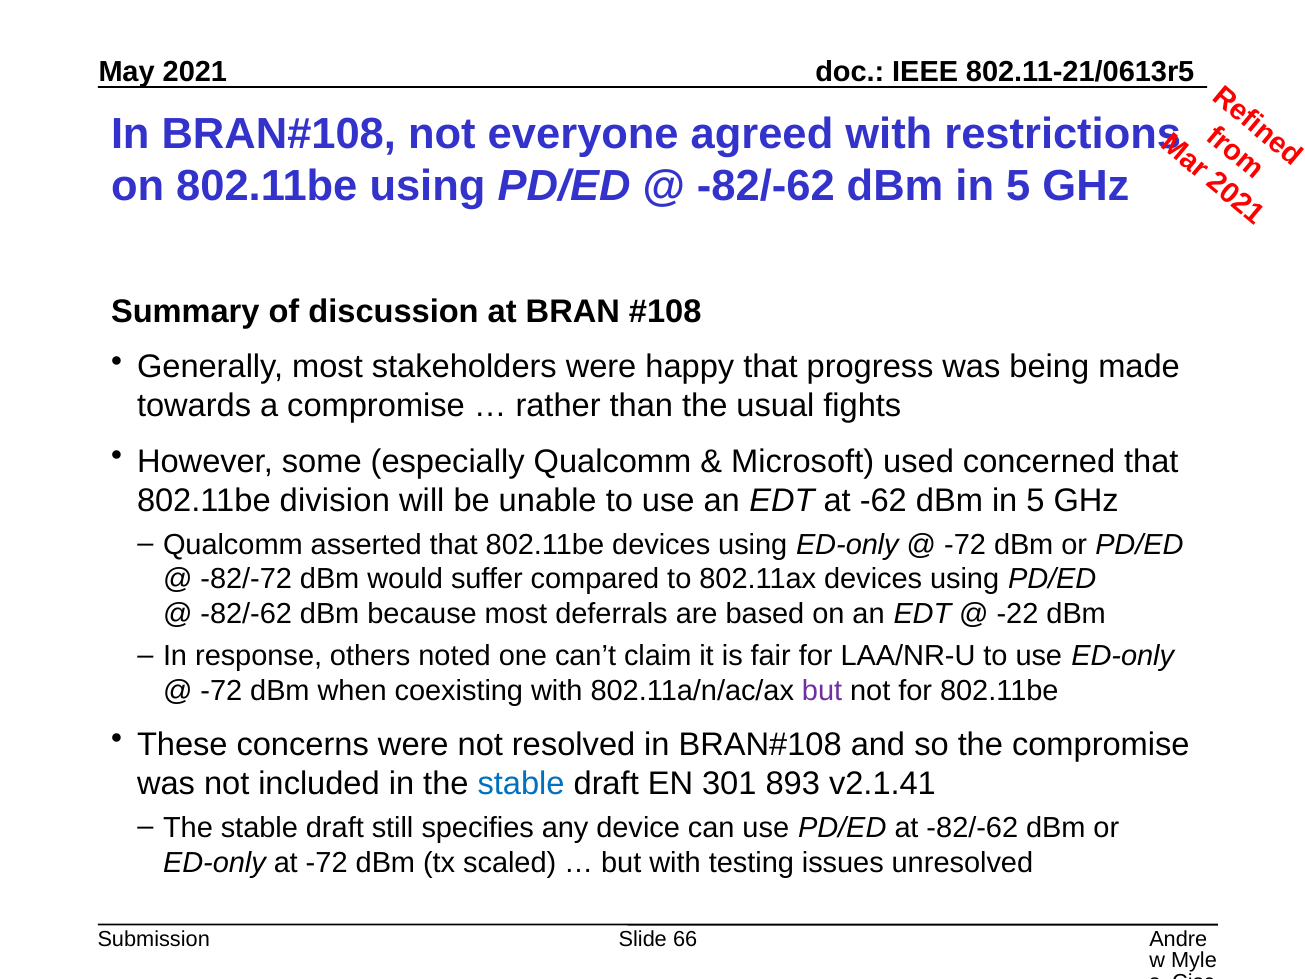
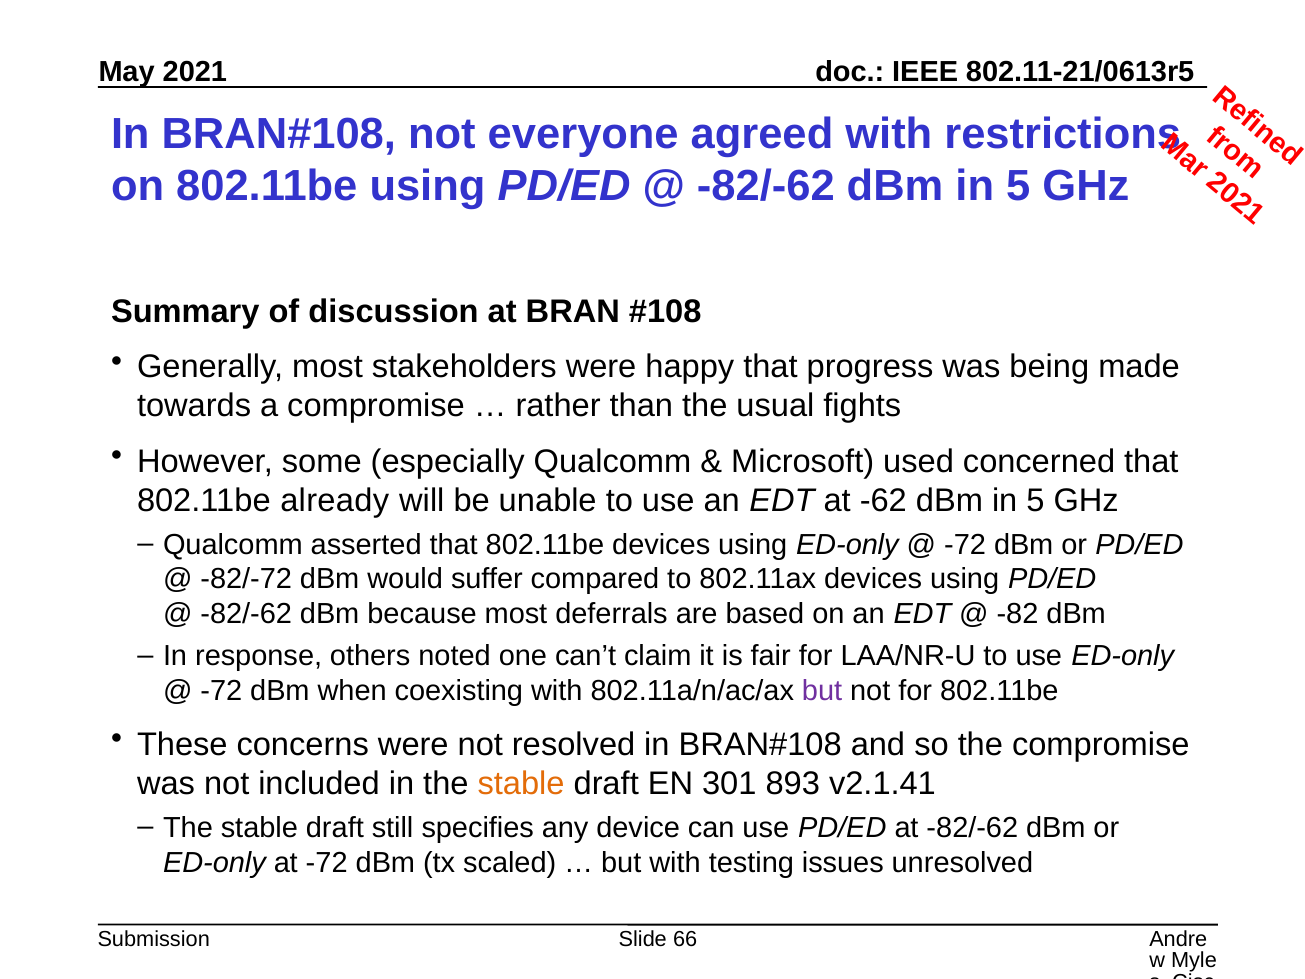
division: division -> already
-22: -22 -> -82
stable at (521, 783) colour: blue -> orange
